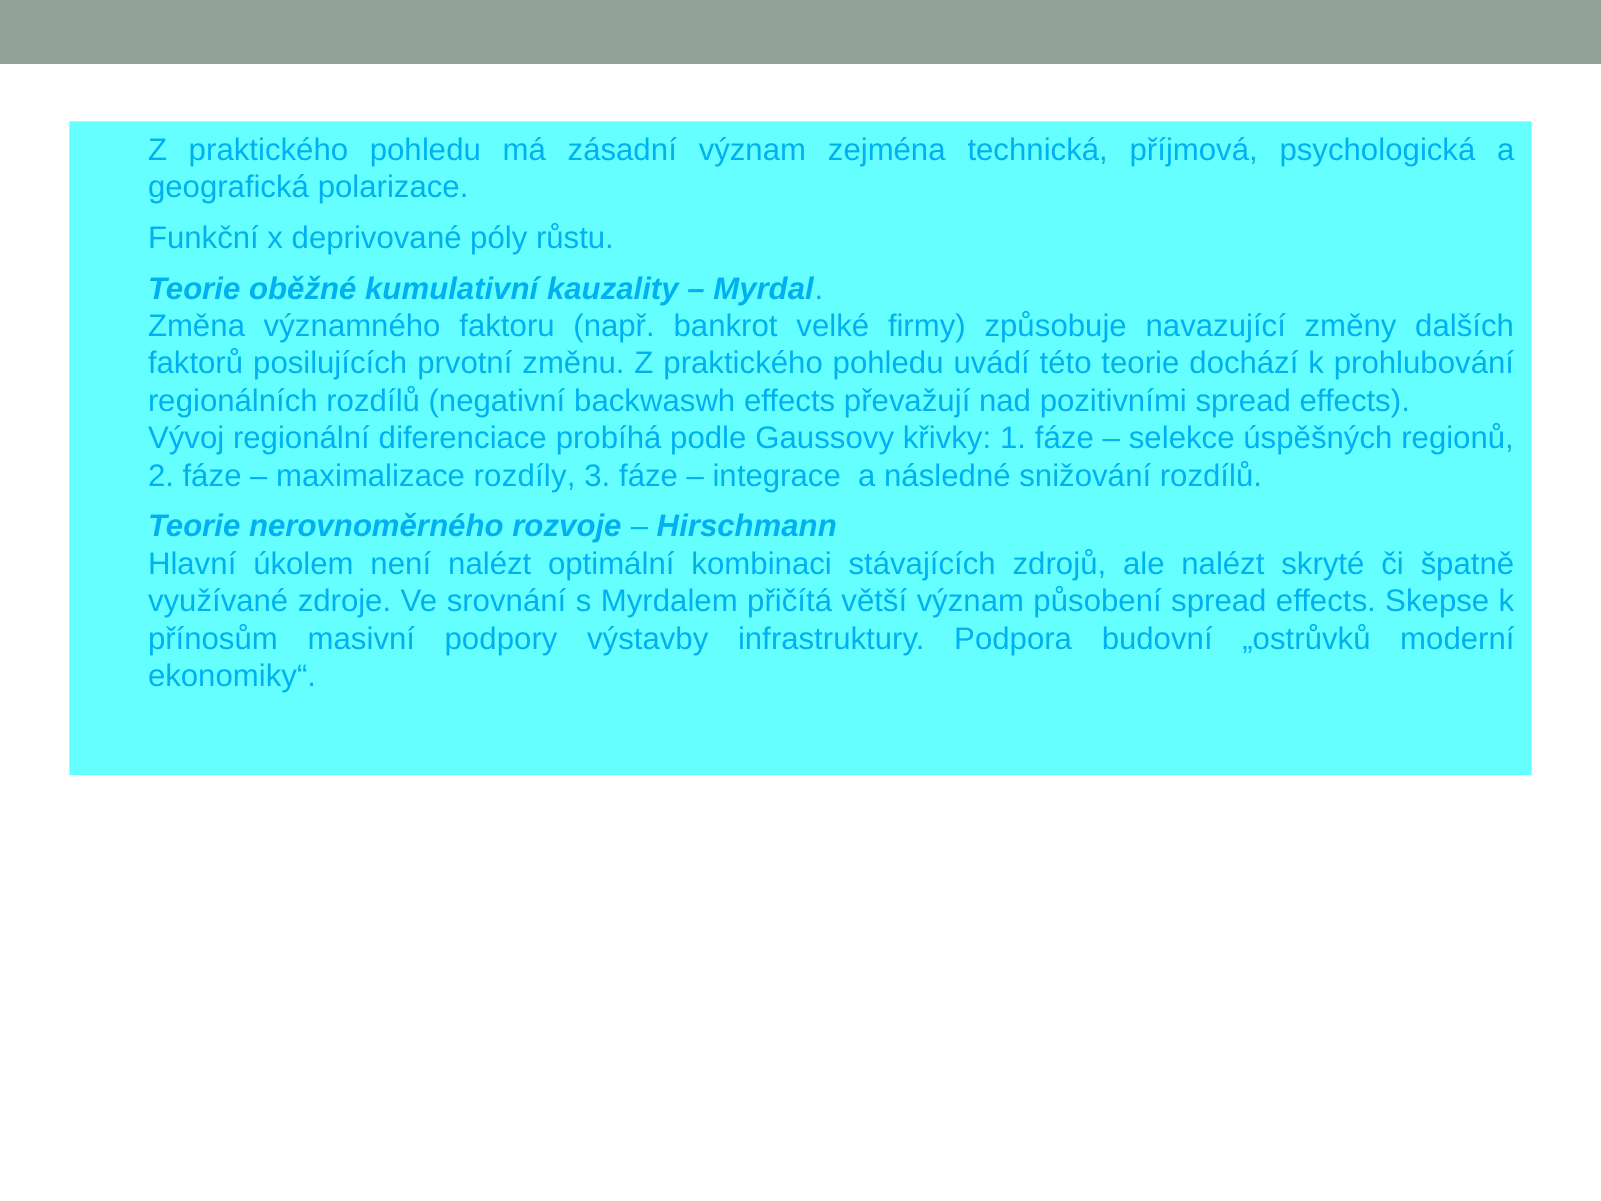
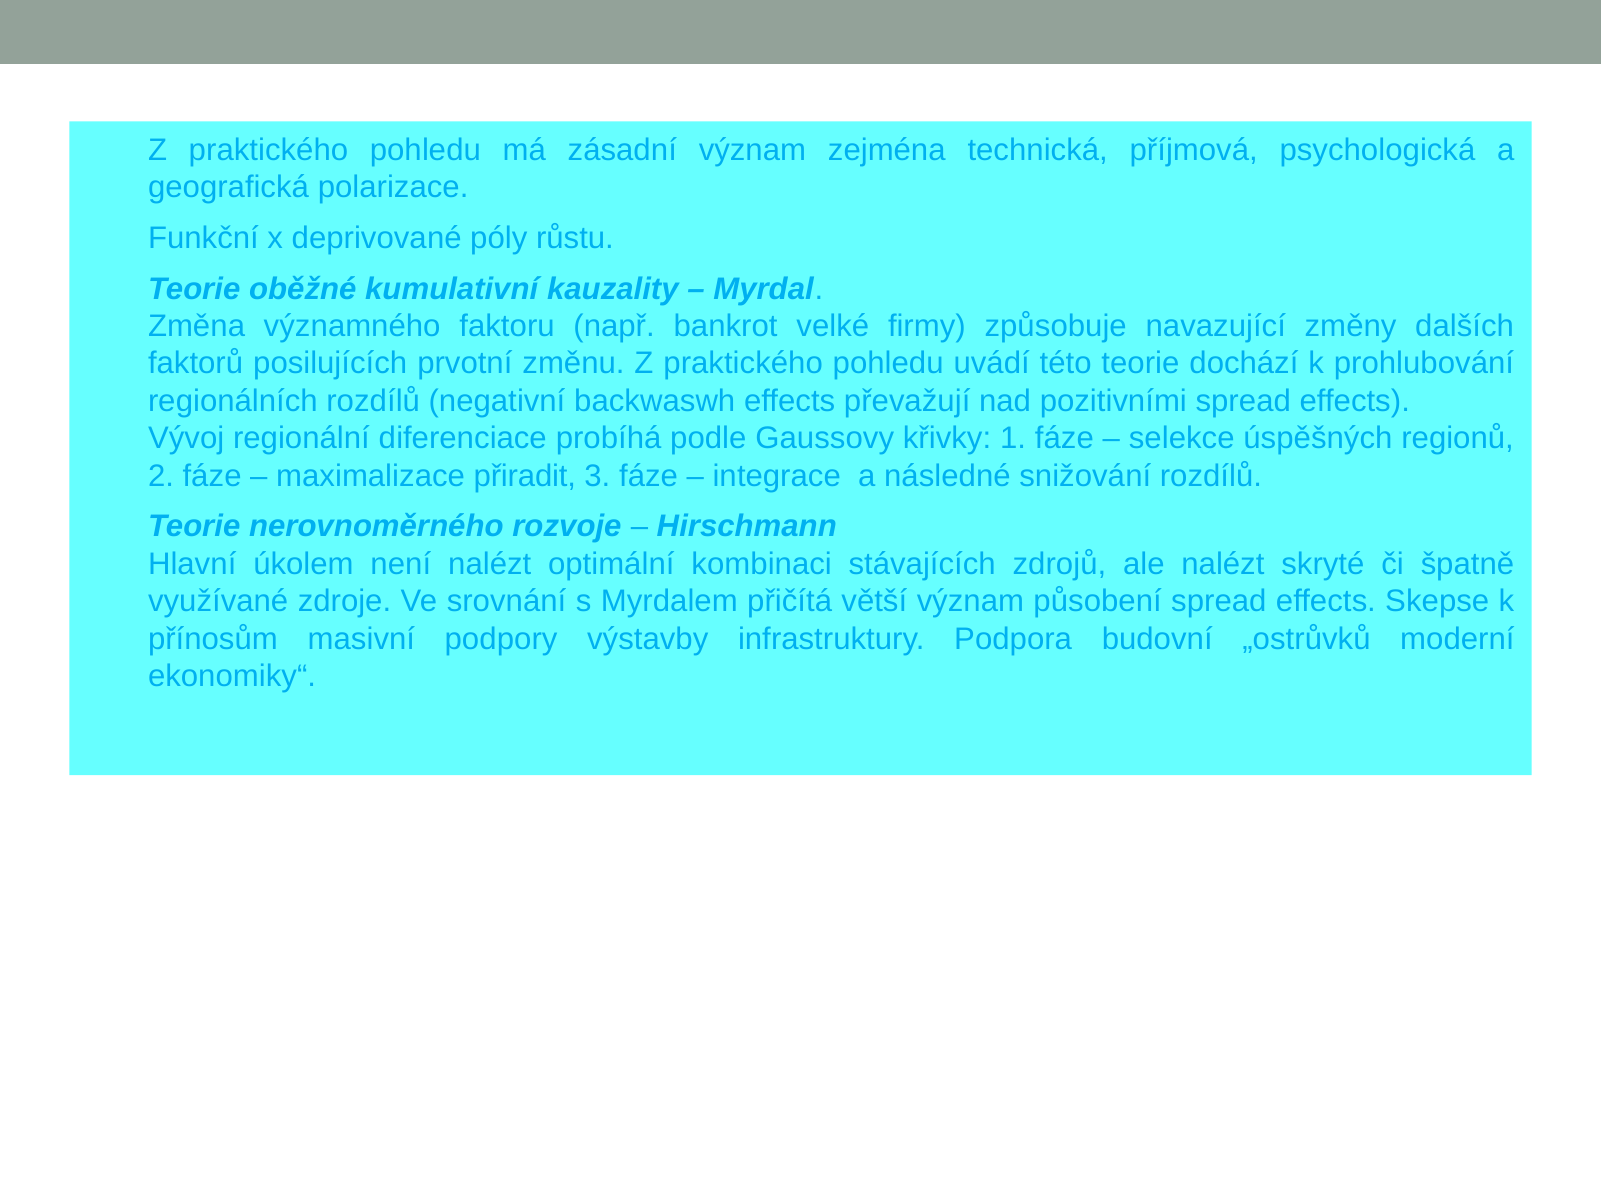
rozdíly: rozdíly -> přiradit
